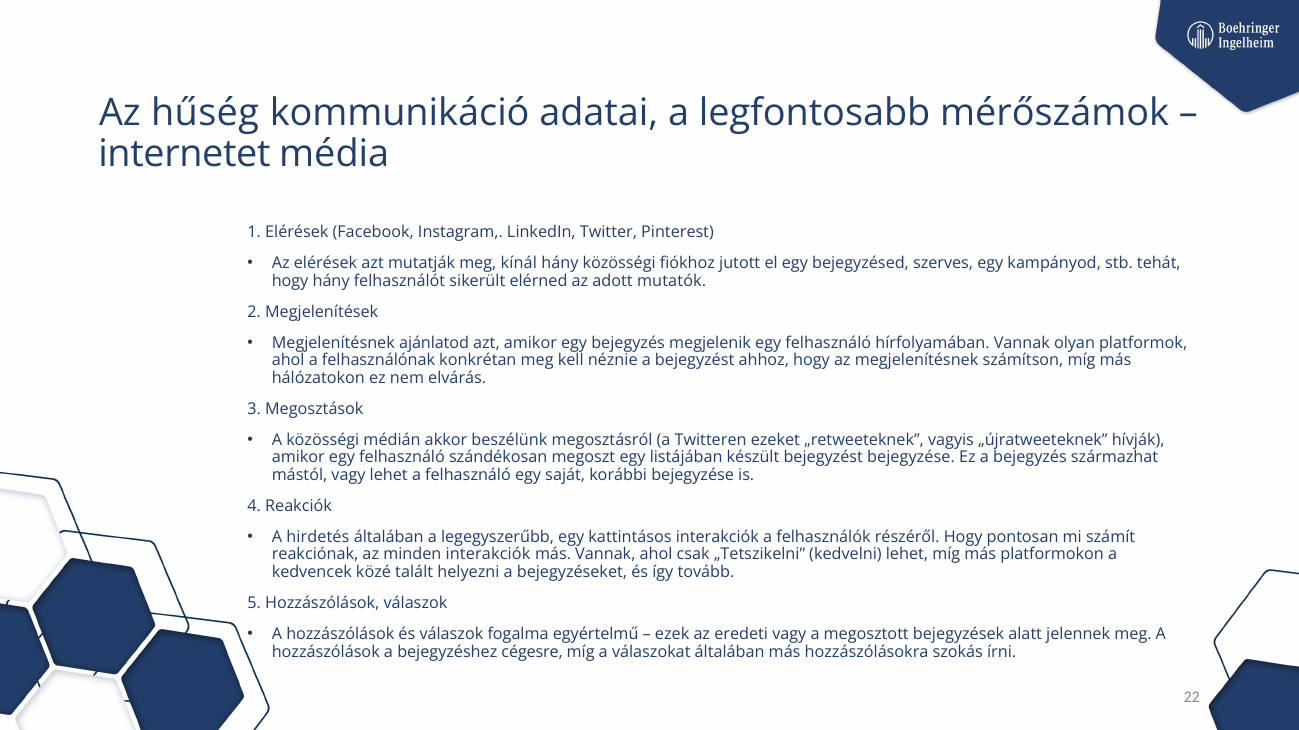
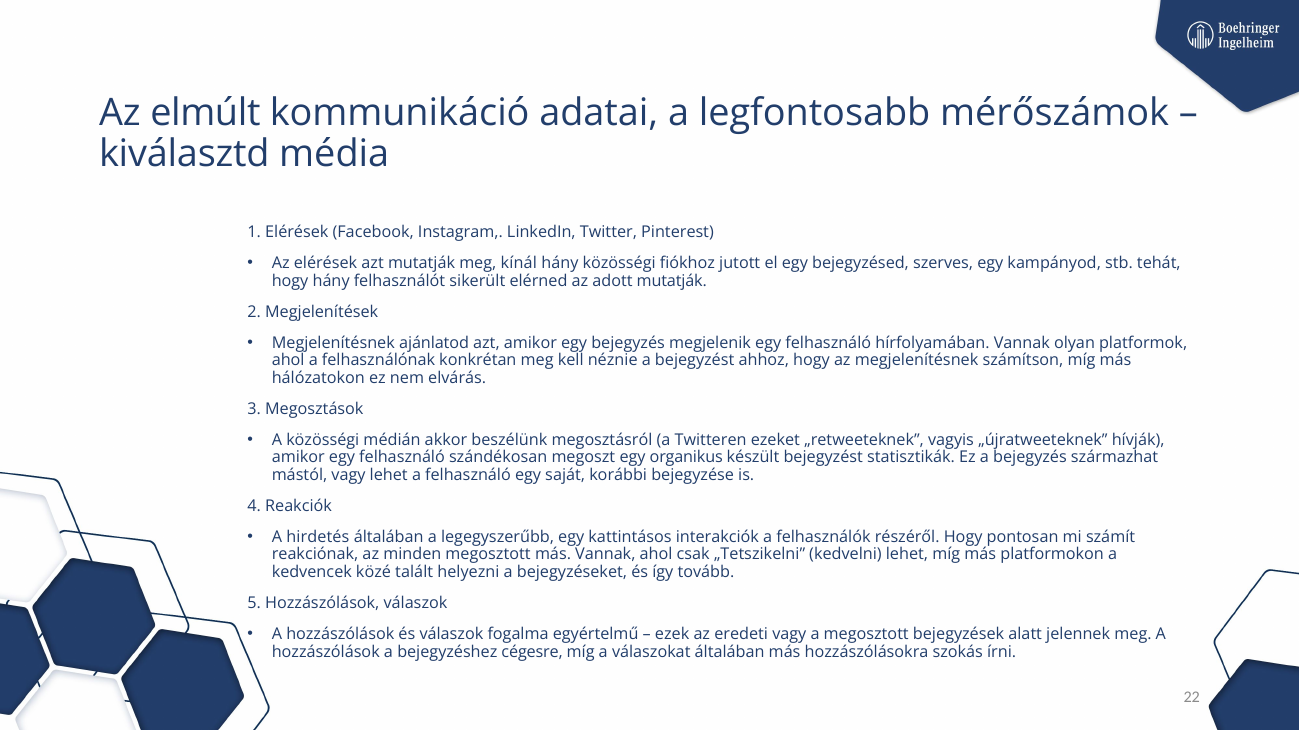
hűség: hűség -> elmúlt
internetet: internetet -> kiválasztd
adott mutatók: mutatók -> mutatják
listájában: listájában -> organikus
bejegyzést bejegyzése: bejegyzése -> statisztikák
minden interakciók: interakciók -> megosztott
